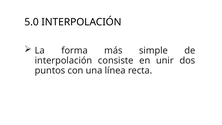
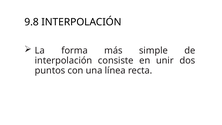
5.0: 5.0 -> 9.8
